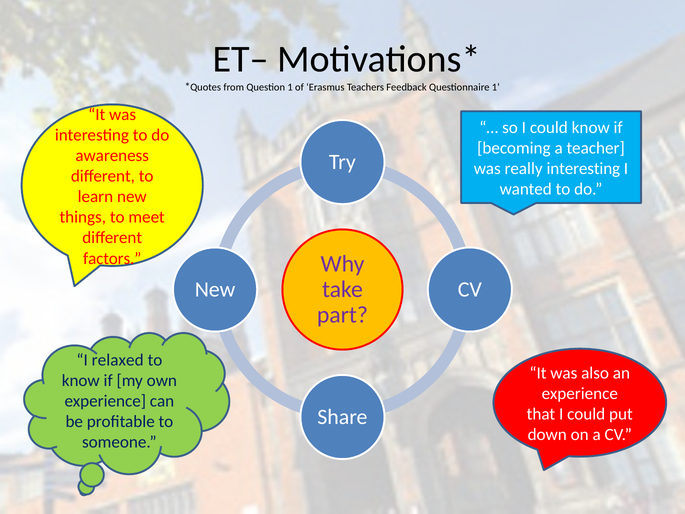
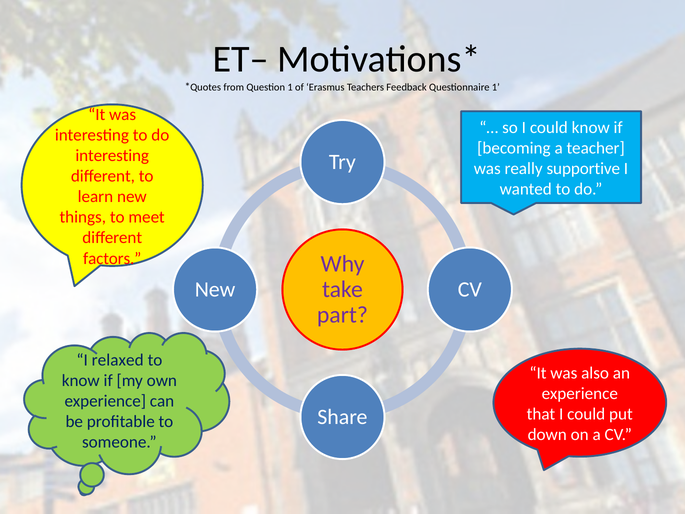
awareness at (112, 155): awareness -> interesting
really interesting: interesting -> supportive
